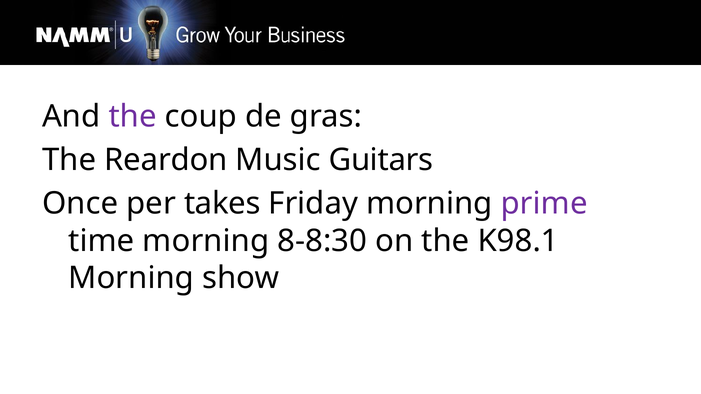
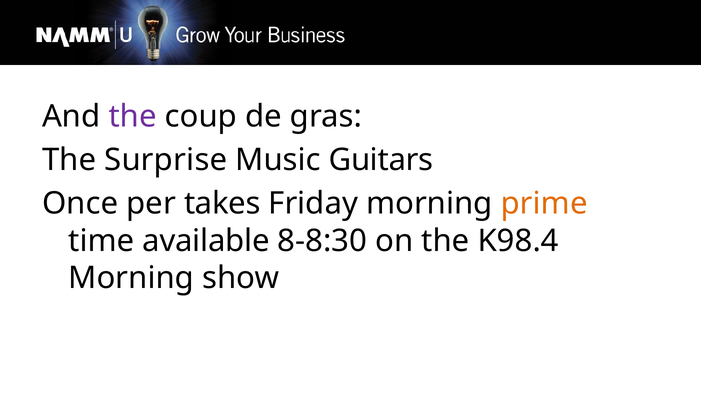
Reardon: Reardon -> Surprise
prime colour: purple -> orange
time morning: morning -> available
K98.1: K98.1 -> K98.4
